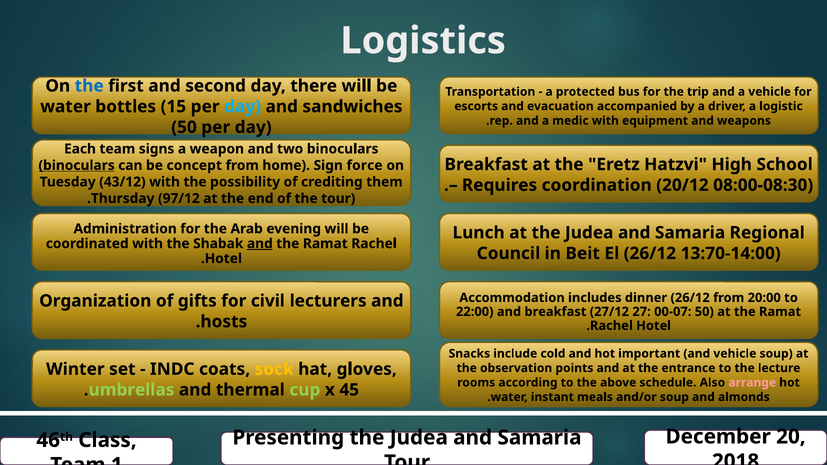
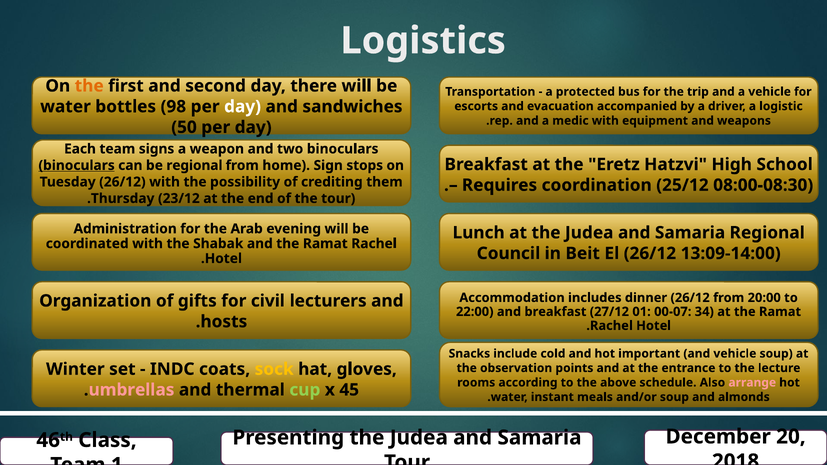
the at (89, 86) colour: blue -> orange
15: 15 -> 98
day at (243, 107) colour: light blue -> white
be concept: concept -> regional
force: force -> stops
Tuesday 43/12: 43/12 -> 26/12
20/12: 20/12 -> 25/12
97/12: 97/12 -> 23/12
and at (260, 244) underline: present -> none
13:70-14:00: 13:70-14:00 -> 13:09-14:00
27: 27 -> 01
00-07 50: 50 -> 34
umbrellas colour: light green -> pink
